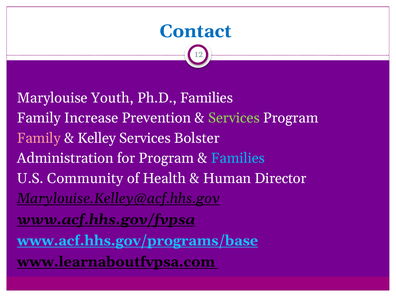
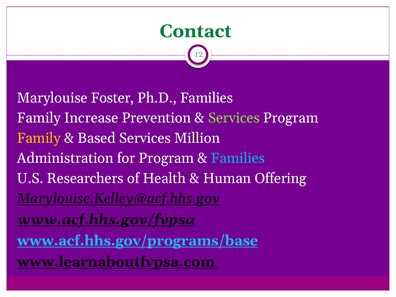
Contact colour: blue -> green
Youth: Youth -> Foster
Family at (39, 138) colour: pink -> yellow
Kelley: Kelley -> Based
Bolster: Bolster -> Million
Community: Community -> Researchers
Director: Director -> Offering
